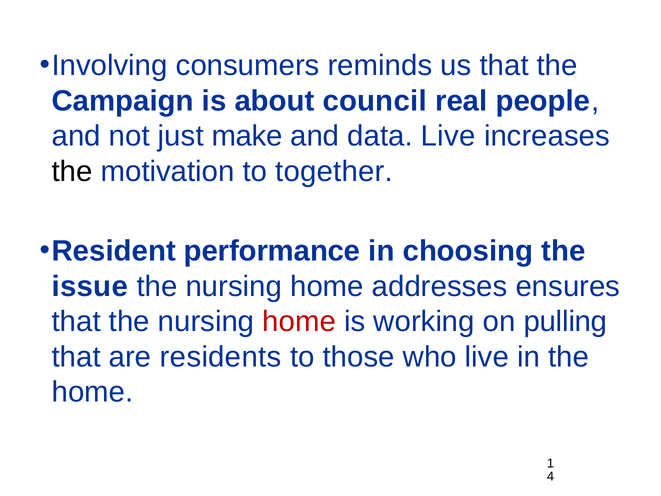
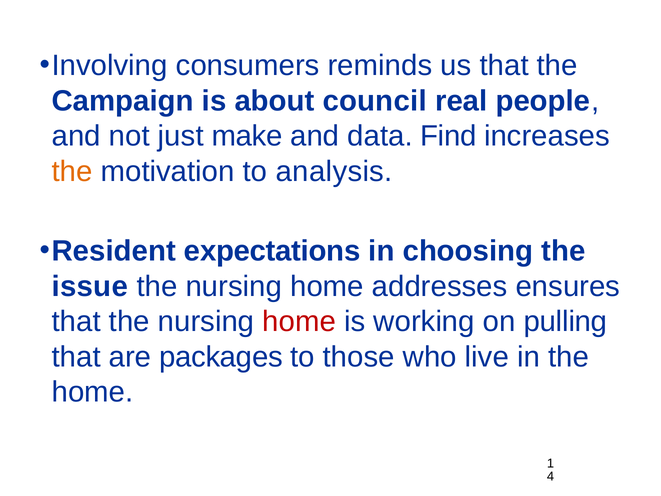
data Live: Live -> Find
the at (72, 171) colour: black -> orange
together: together -> analysis
performance: performance -> expectations
residents: residents -> packages
